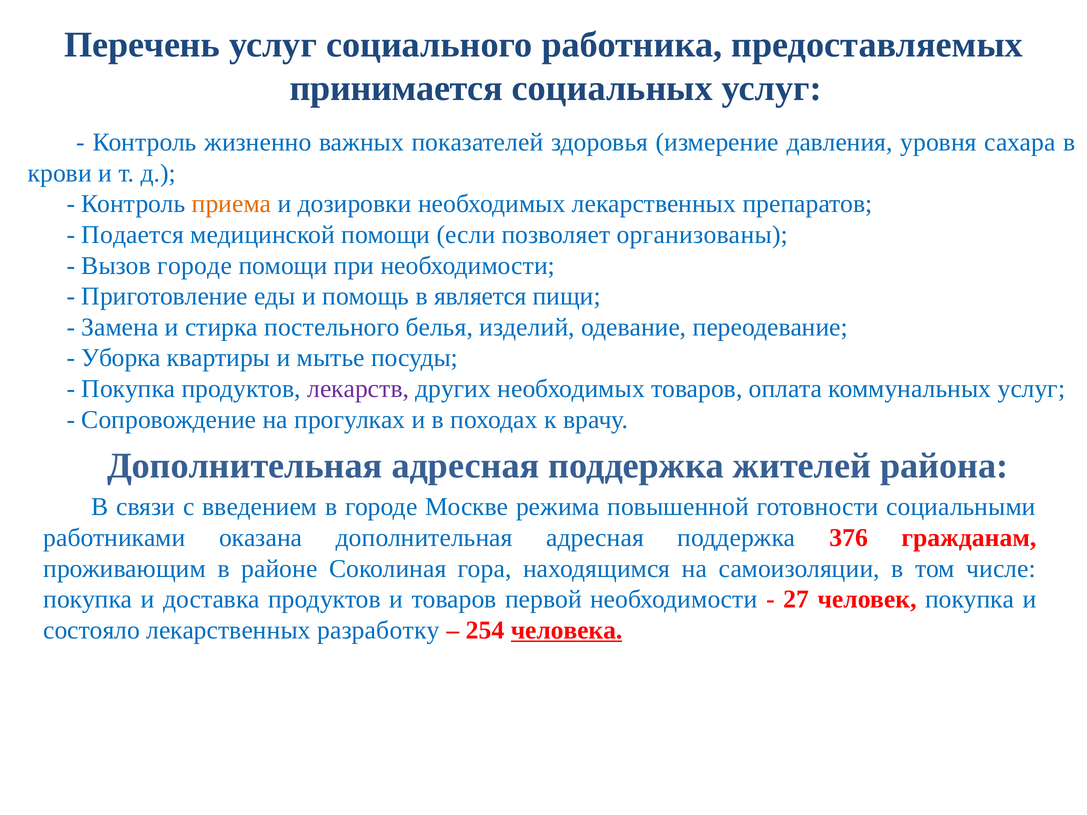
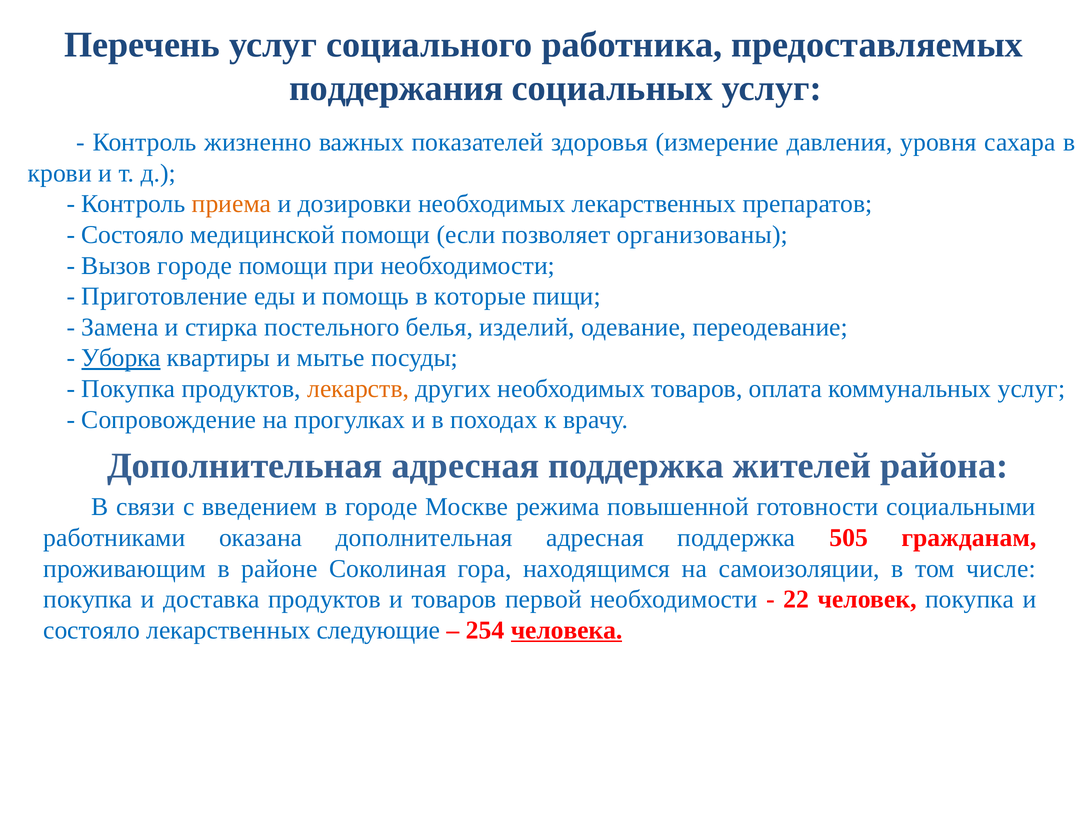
принимается: принимается -> поддержания
Подается at (133, 235): Подается -> Состояло
является: является -> которые
Уборка underline: none -> present
лекарств colour: purple -> orange
376: 376 -> 505
27: 27 -> 22
разработку: разработку -> следующие
